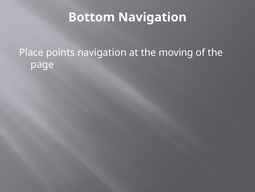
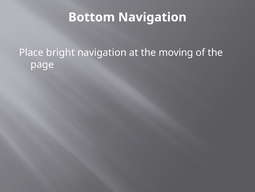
points: points -> bright
